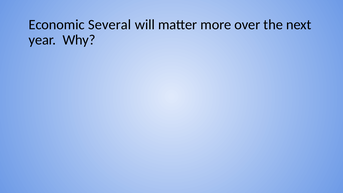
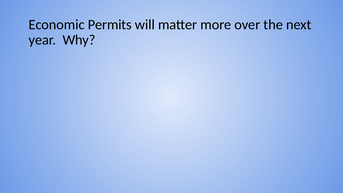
Several: Several -> Permits
